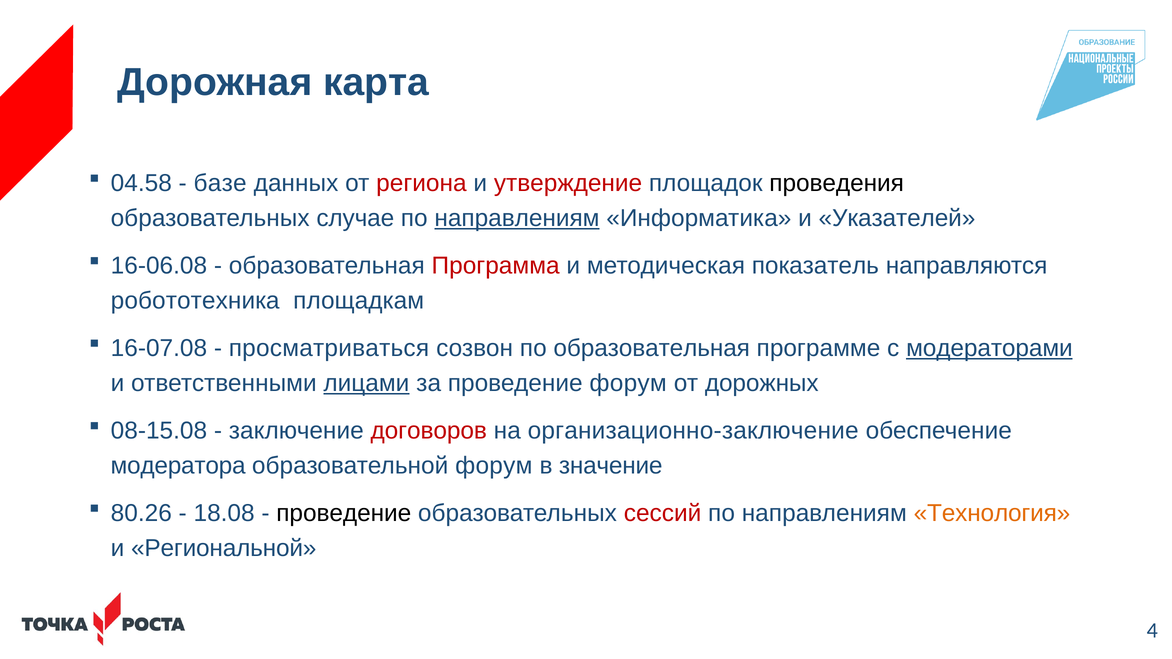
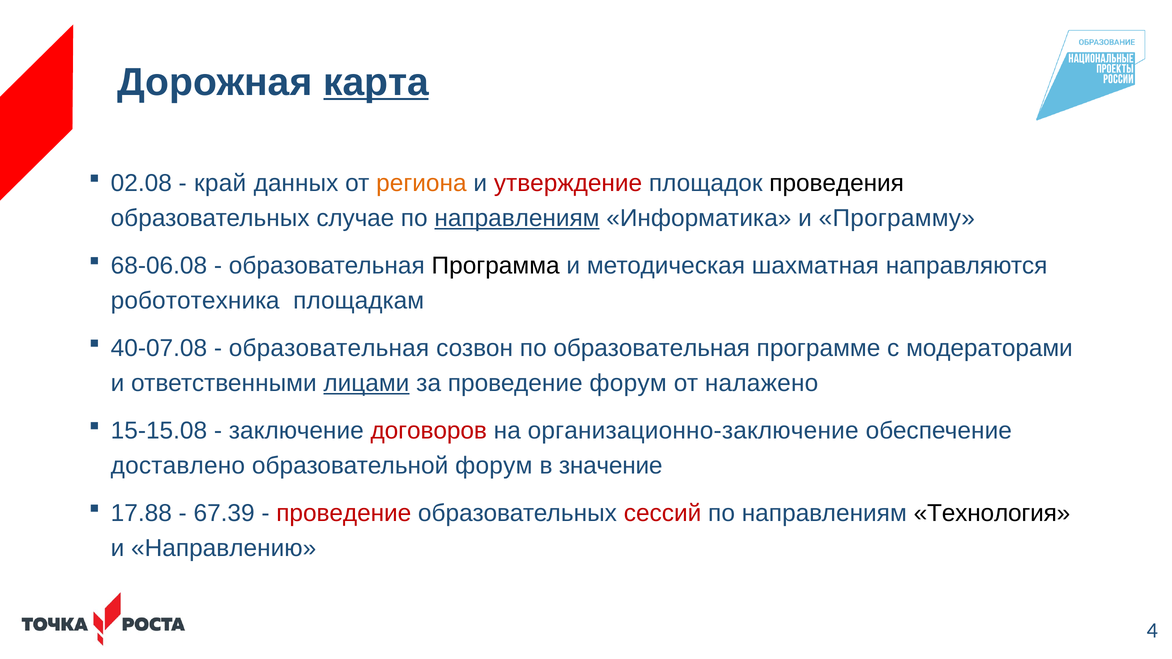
карта underline: none -> present
04.58: 04.58 -> 02.08
базе: базе -> край
региона colour: red -> orange
Указателей: Указателей -> Программу
16-06.08: 16-06.08 -> 68-06.08
Программа colour: red -> black
показатель: показатель -> шахматная
16-07.08: 16-07.08 -> 40-07.08
просматриваться at (329, 348): просматриваться -> образовательная
модераторами underline: present -> none
дорожных: дорожных -> налажено
08-15.08: 08-15.08 -> 15-15.08
модератора: модератора -> доставлено
80.26: 80.26 -> 17.88
18.08: 18.08 -> 67.39
проведение at (344, 513) colour: black -> red
Технология colour: orange -> black
Региональной: Региональной -> Направлению
